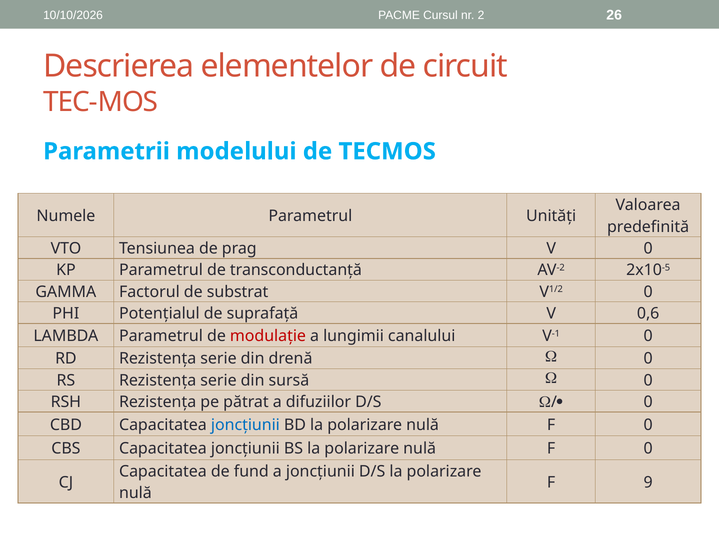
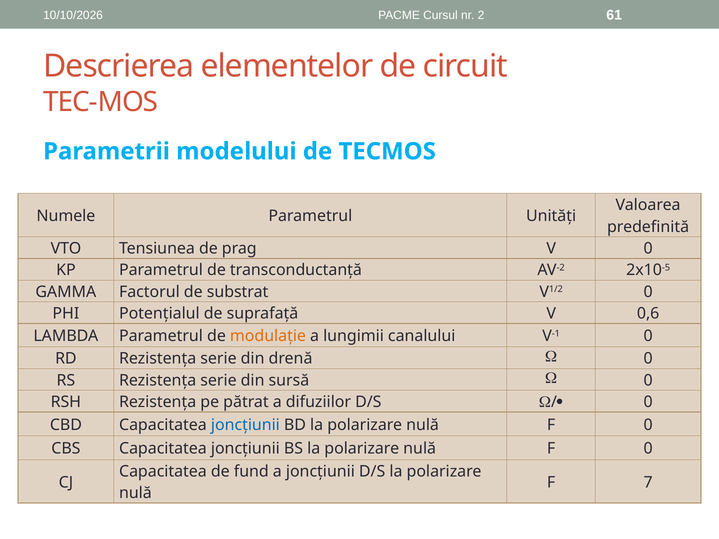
26: 26 -> 61
modulație colour: red -> orange
9: 9 -> 7
